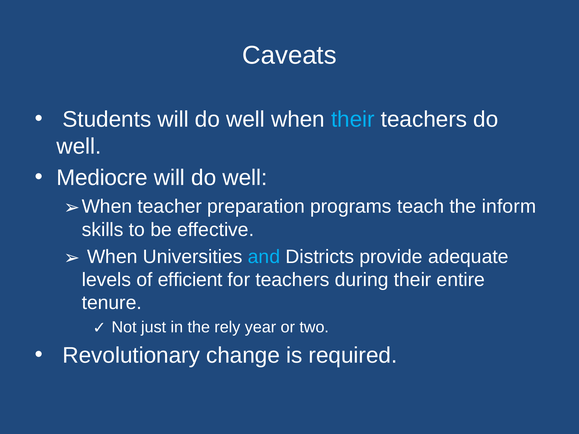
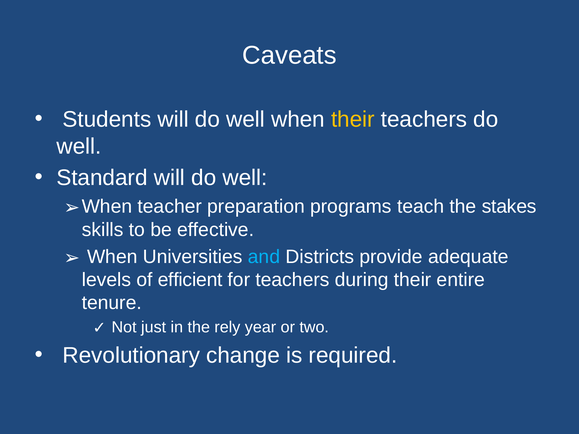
their at (353, 119) colour: light blue -> yellow
Mediocre: Mediocre -> Standard
inform: inform -> stakes
